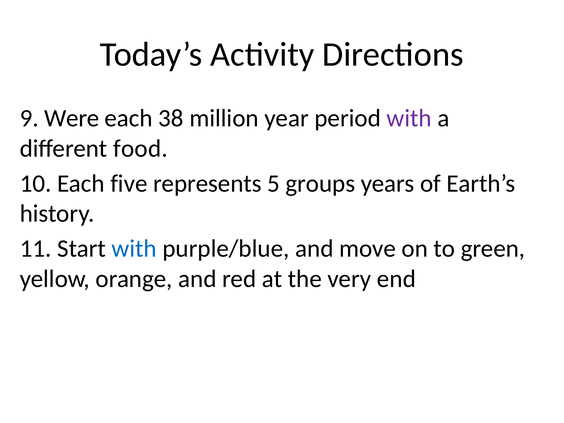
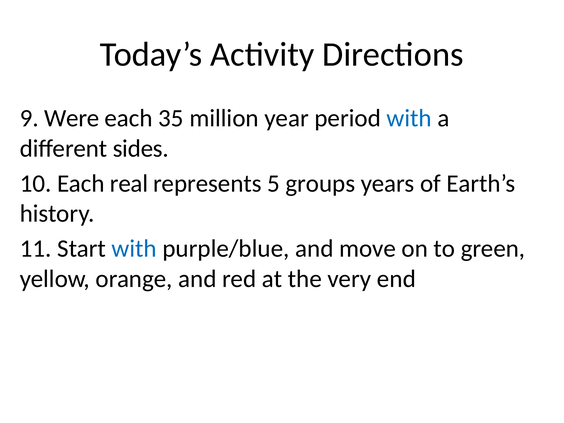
38: 38 -> 35
with at (409, 118) colour: purple -> blue
food: food -> sides
five: five -> real
